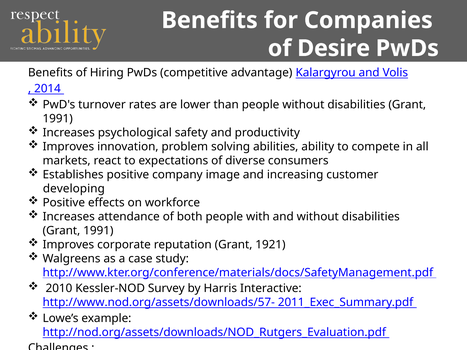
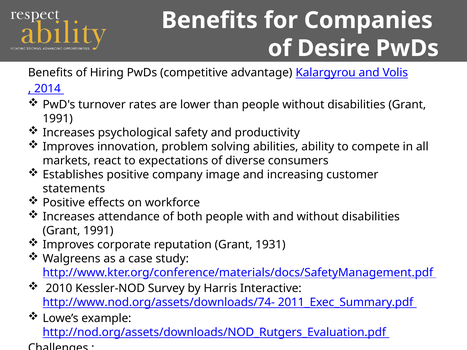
developing: developing -> statements
1921: 1921 -> 1931
http://www.nod.org/assets/downloads/57-: http://www.nod.org/assets/downloads/57- -> http://www.nod.org/assets/downloads/74-
